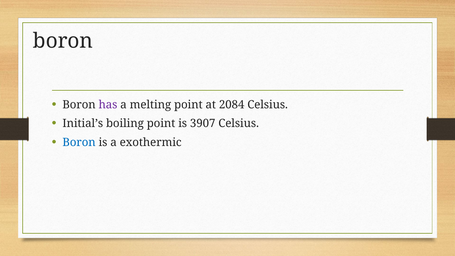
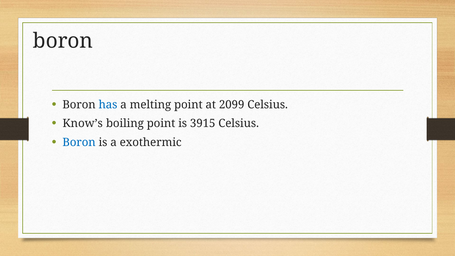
has colour: purple -> blue
2084: 2084 -> 2099
Initial’s: Initial’s -> Know’s
3907: 3907 -> 3915
